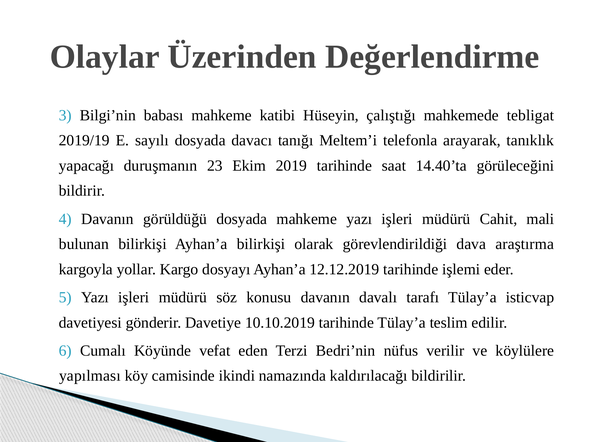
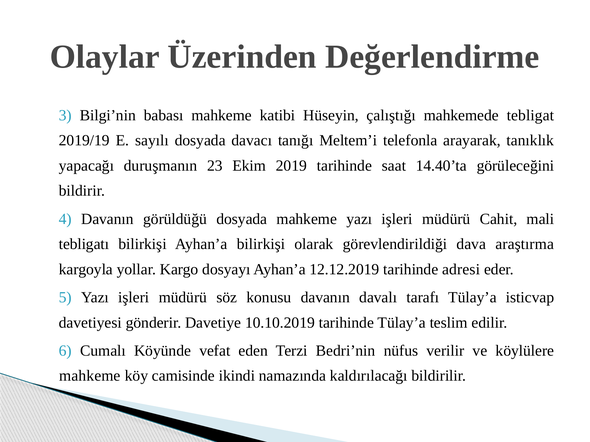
bulunan: bulunan -> tebligatı
işlemi: işlemi -> adresi
yapılması at (90, 376): yapılması -> mahkeme
